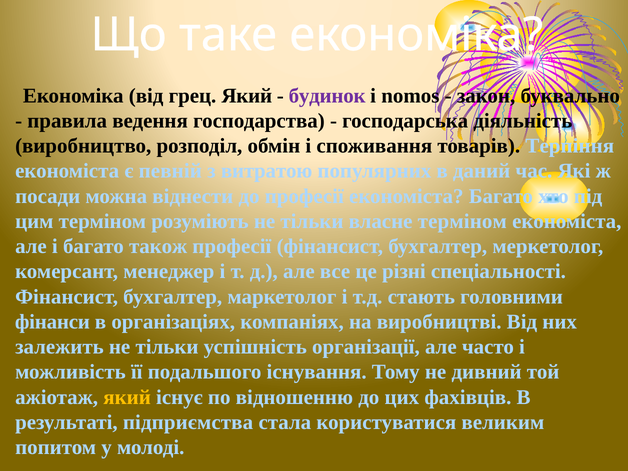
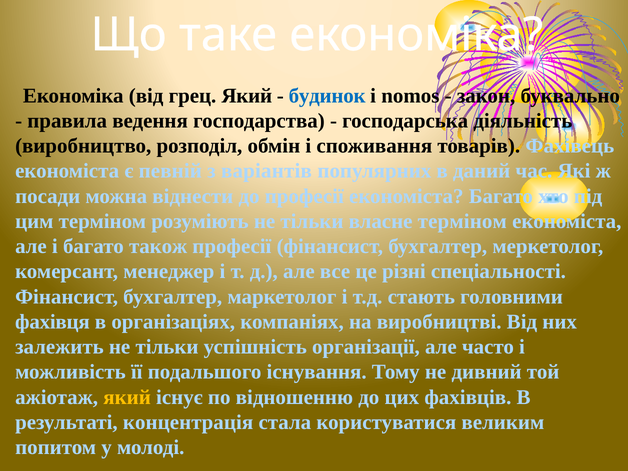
будинок colour: purple -> blue
Терпіння: Терпіння -> Фахівець
витратою: витратою -> варіантів
фінанси: фінанси -> фахівця
підприємства: підприємства -> концентрація
